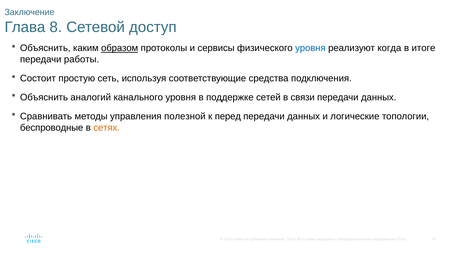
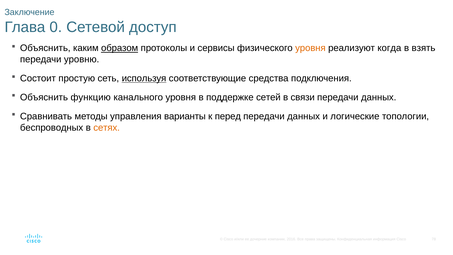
8: 8 -> 0
уровня at (310, 48) colour: blue -> orange
итоге: итоге -> взять
работы: работы -> уровню
используя underline: none -> present
аналогий: аналогий -> функцию
полезной: полезной -> варианты
беспроводные: беспроводные -> беспроводных
